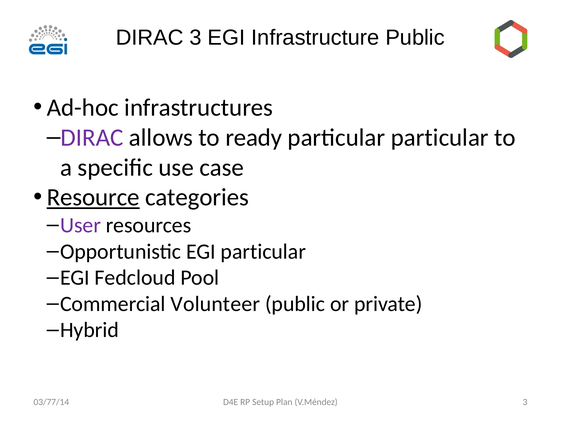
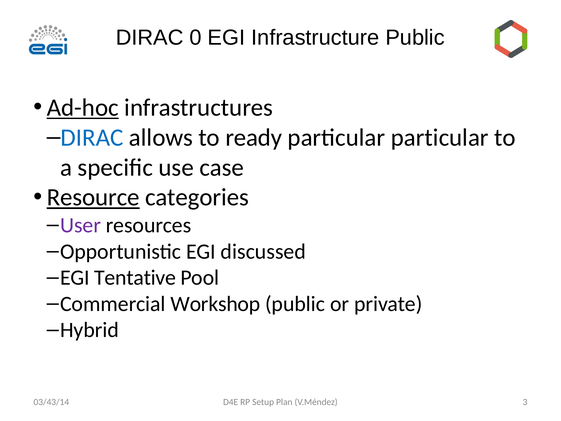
DIRAC 3: 3 -> 0
Ad-hoc underline: none -> present
DIRAC at (92, 137) colour: purple -> blue
EGI particular: particular -> discussed
Fedcloud: Fedcloud -> Tentative
Volunteer: Volunteer -> Workshop
03/77/14: 03/77/14 -> 03/43/14
